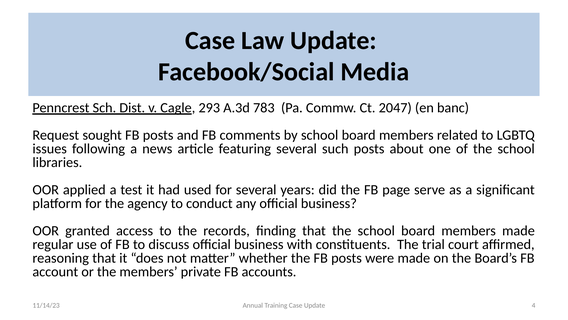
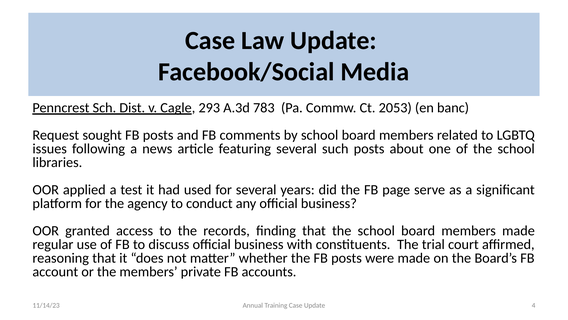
2047: 2047 -> 2053
